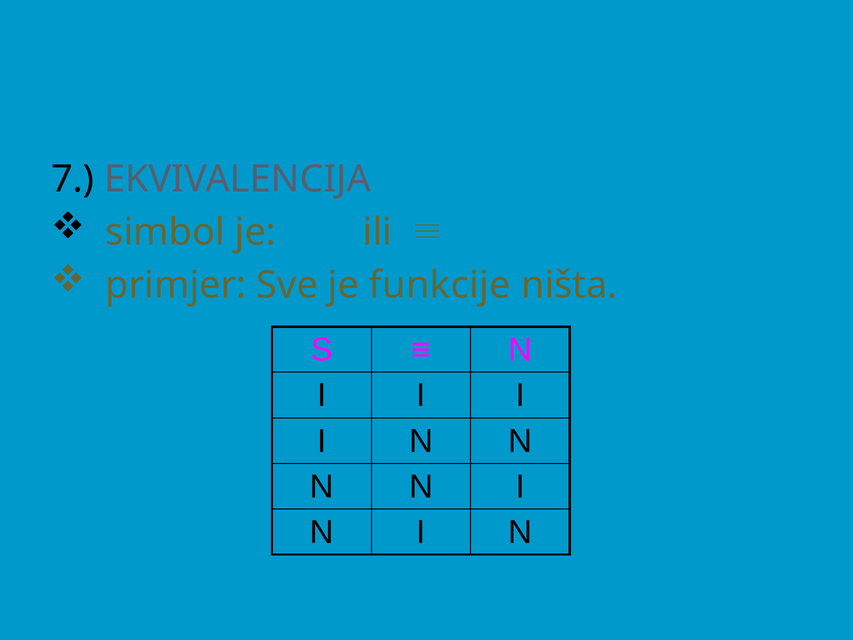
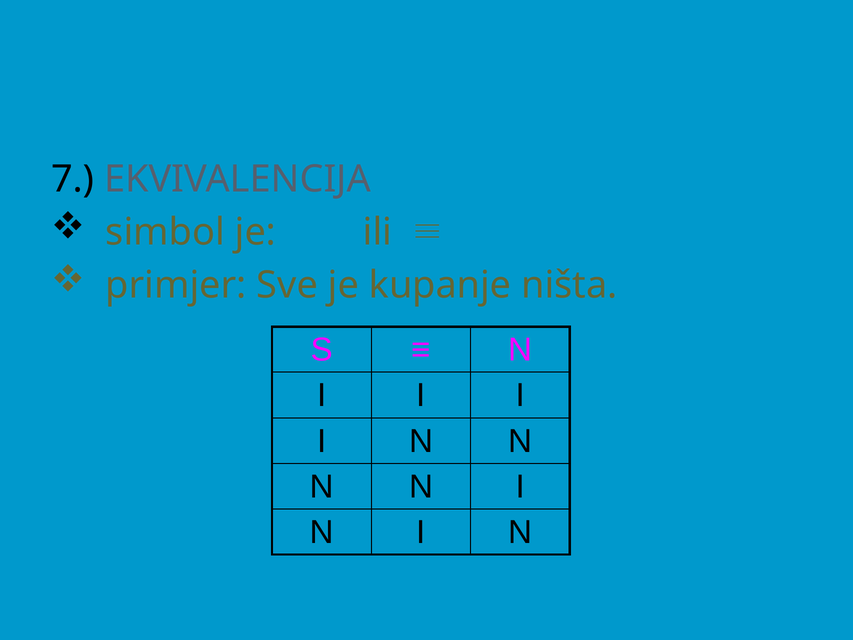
funkcije: funkcije -> kupanje
